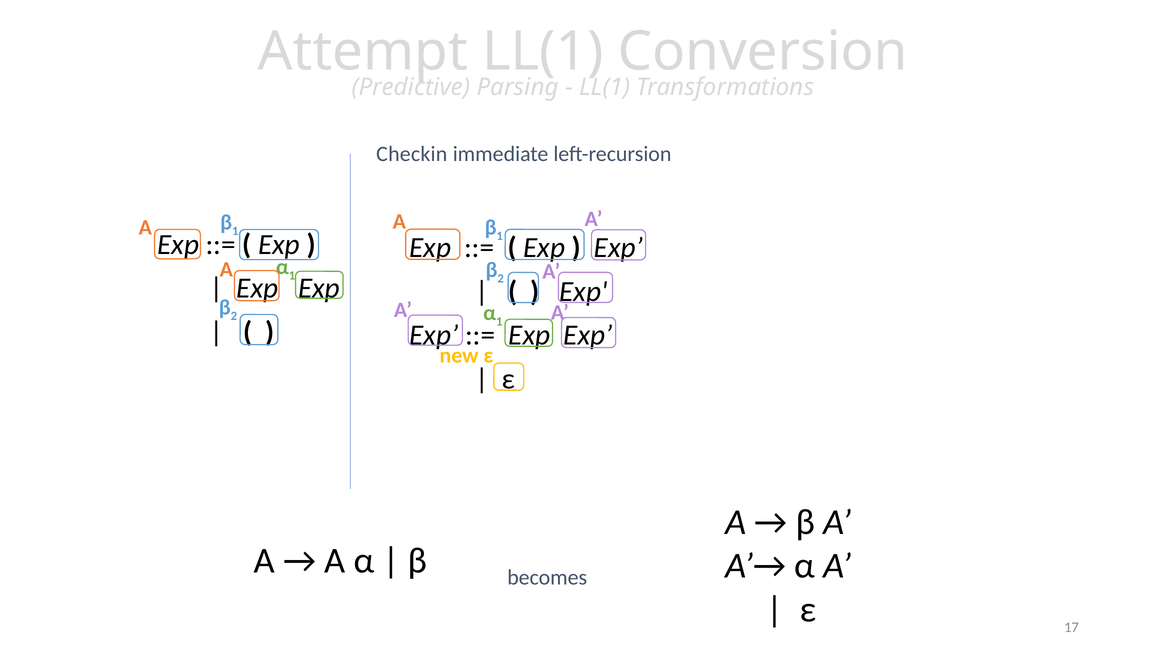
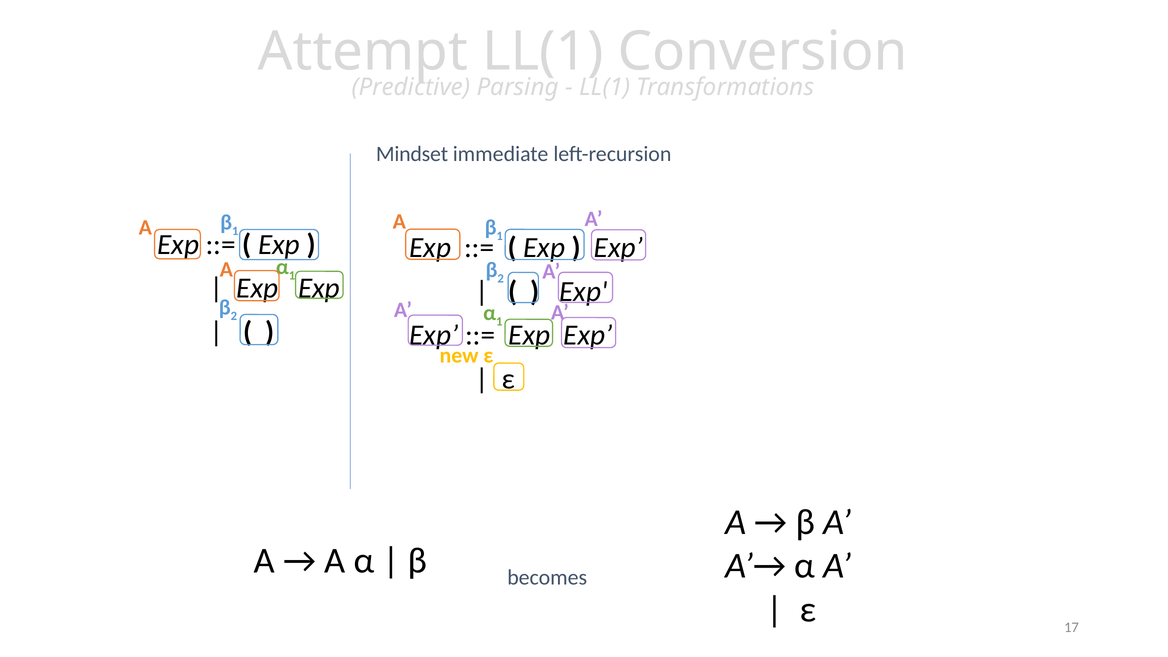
Checkin: Checkin -> Mindset
